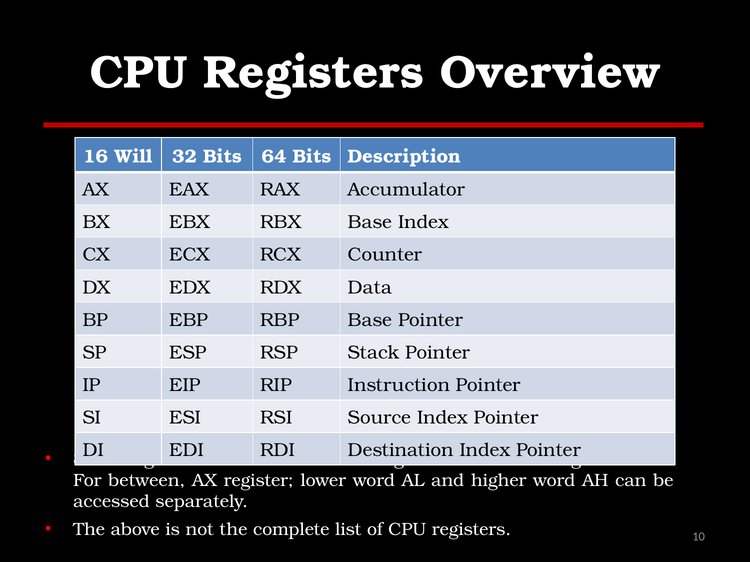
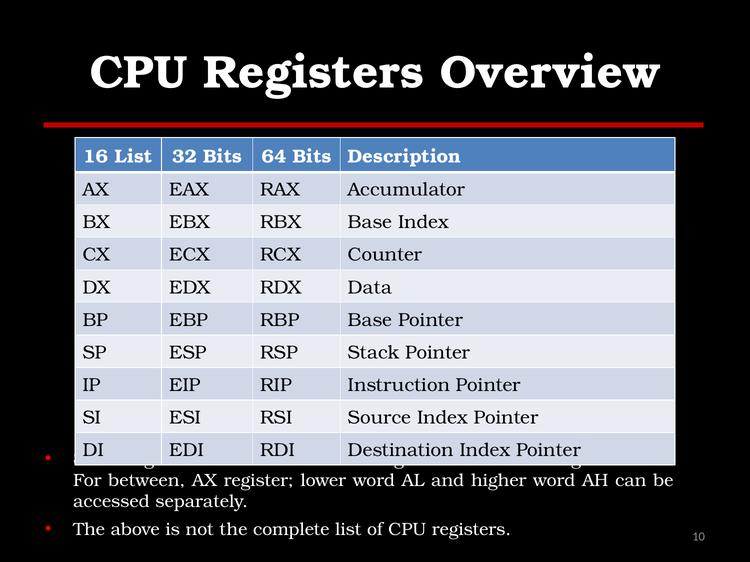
16 Will: Will -> List
